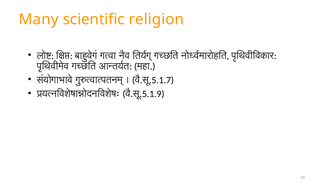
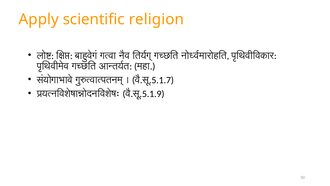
Many: Many -> Apply
